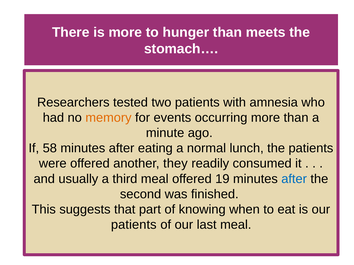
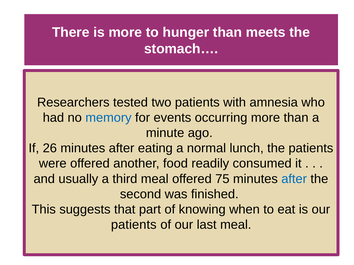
memory colour: orange -> blue
58: 58 -> 26
they: they -> food
19: 19 -> 75
